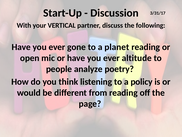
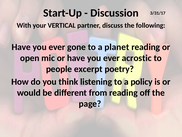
altitude: altitude -> acrostic
analyze: analyze -> excerpt
